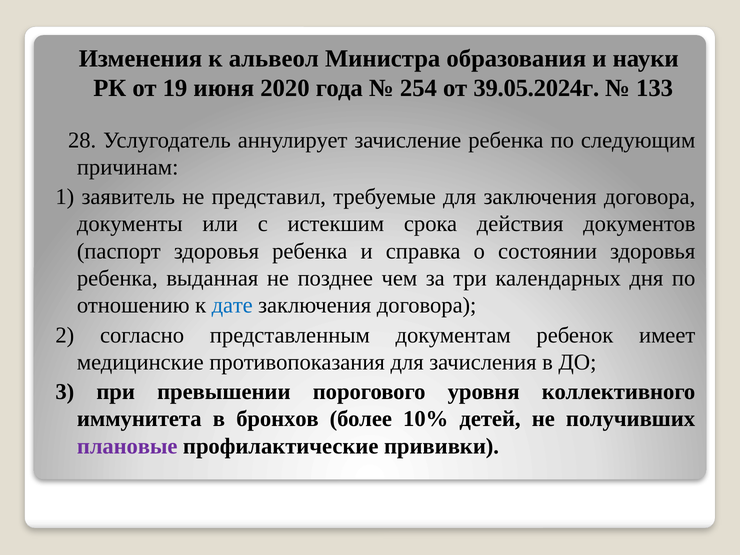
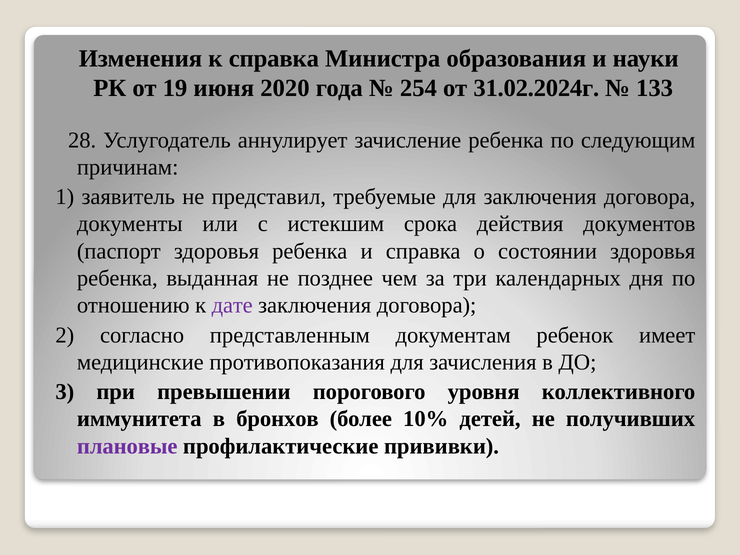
к альвеол: альвеол -> справка
39.05.2024г: 39.05.2024г -> 31.02.2024г
дате colour: blue -> purple
